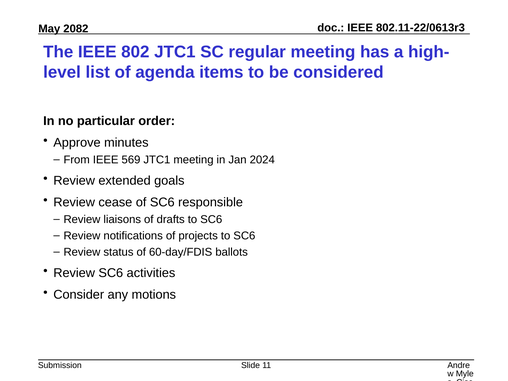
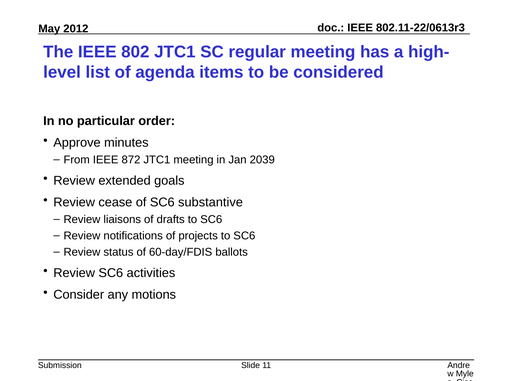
2082: 2082 -> 2012
569: 569 -> 872
2024: 2024 -> 2039
responsible: responsible -> substantive
